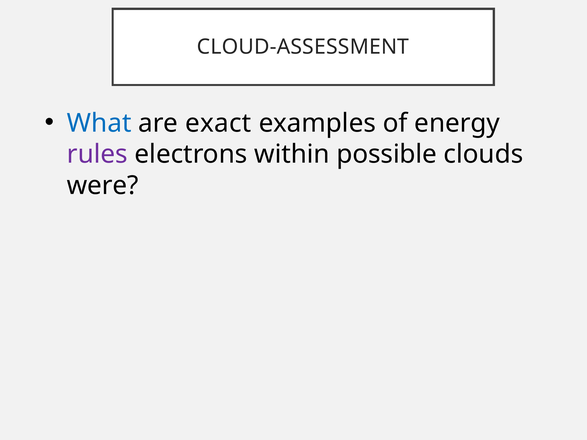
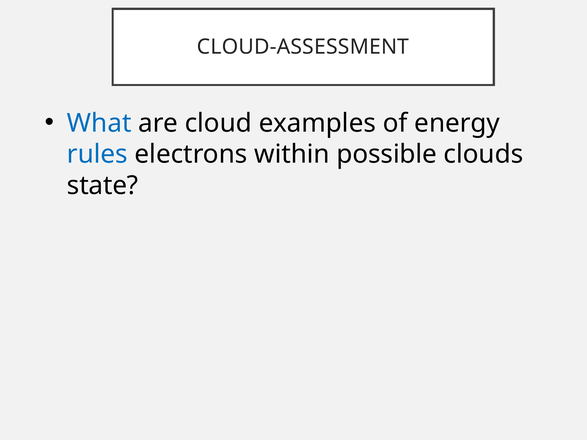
exact: exact -> cloud
rules colour: purple -> blue
were: were -> state
